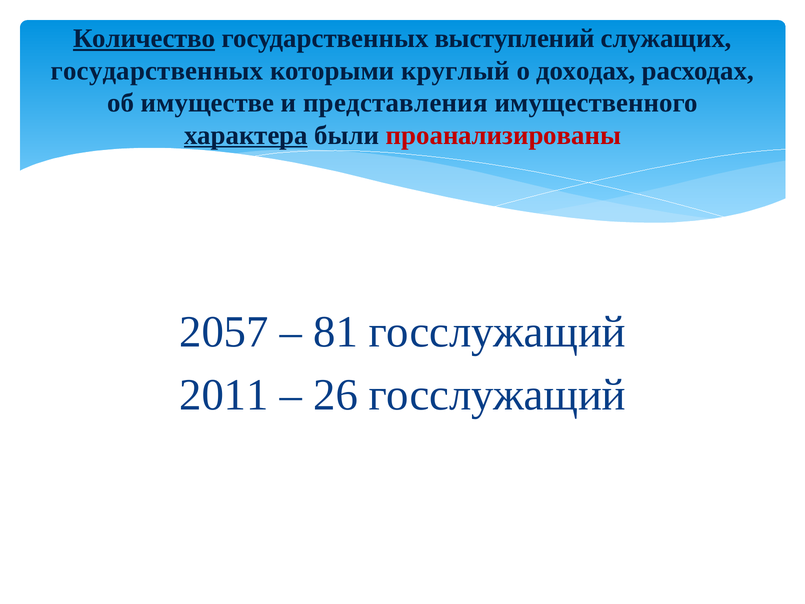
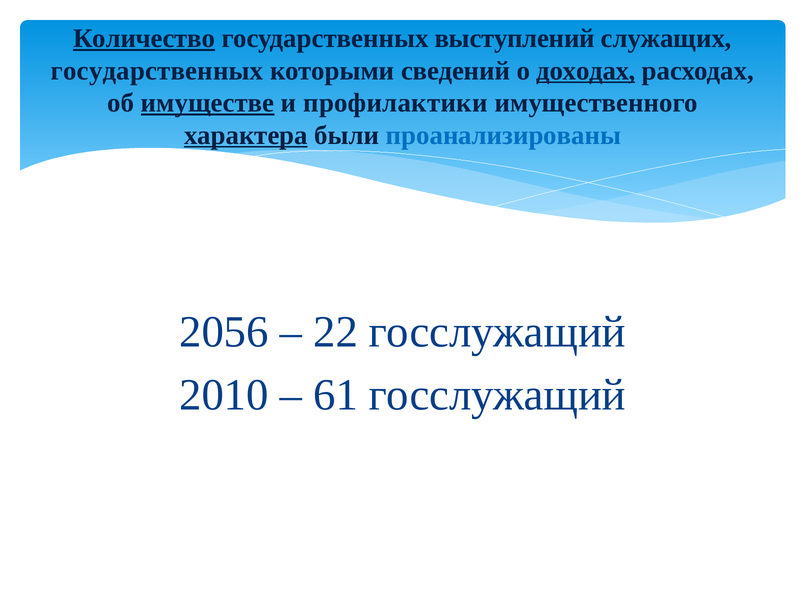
круглый: круглый -> сведений
доходах underline: none -> present
имуществе underline: none -> present
представления: представления -> профилактики
проанализированы colour: red -> blue
2057: 2057 -> 2056
81: 81 -> 22
2011: 2011 -> 2010
26: 26 -> 61
